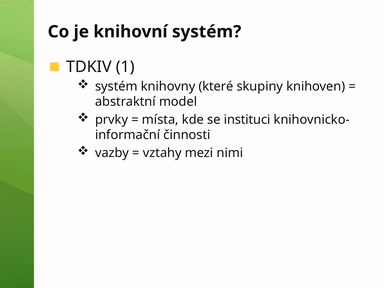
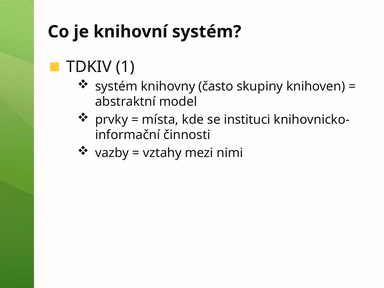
které: které -> často
